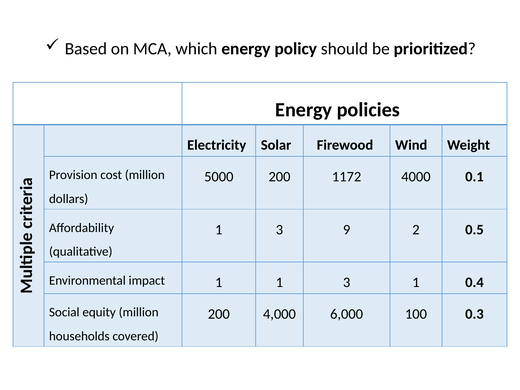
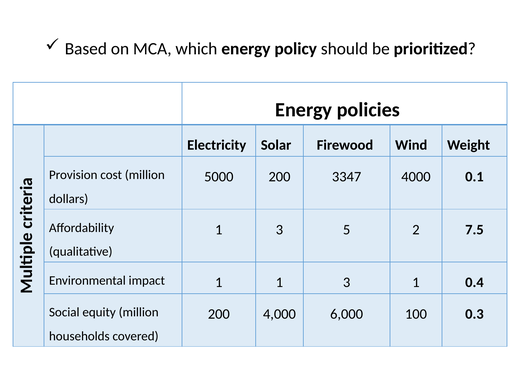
1172: 1172 -> 3347
9: 9 -> 5
0.5: 0.5 -> 7.5
